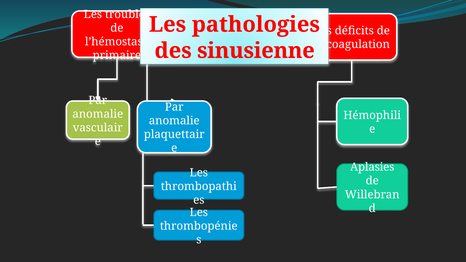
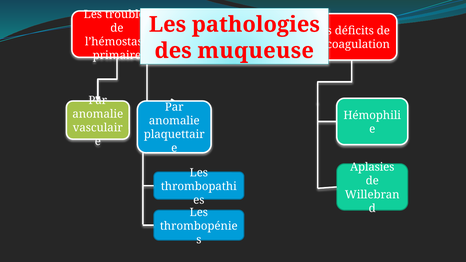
sinusienne: sinusienne -> muqueuse
